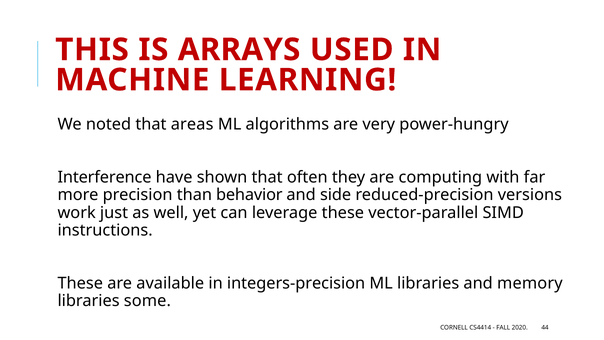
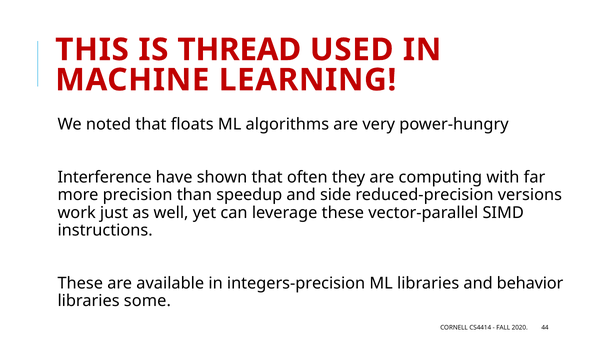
ARRAYS: ARRAYS -> THREAD
areas: areas -> floats
behavior: behavior -> speedup
memory: memory -> behavior
